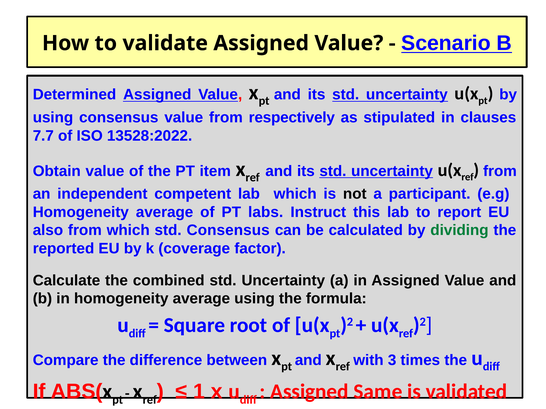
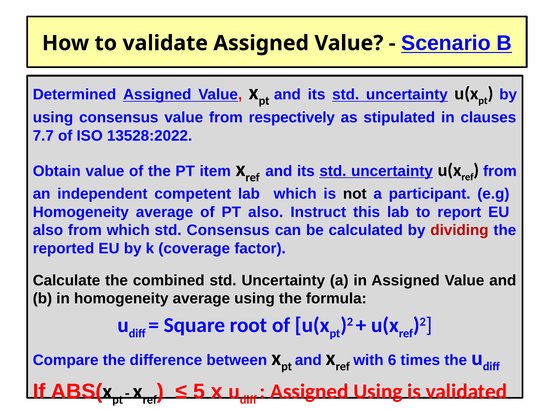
PT labs: labs -> also
dividing colour: green -> red
3: 3 -> 6
1: 1 -> 5
Same at (378, 392): Same -> Using
